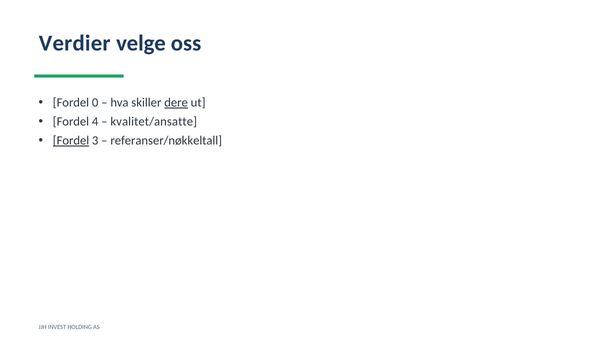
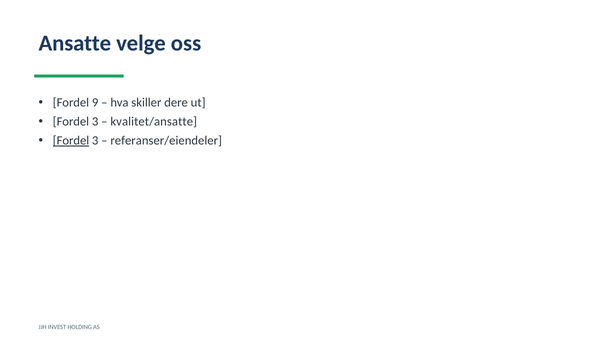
Verdier: Verdier -> Ansatte
0: 0 -> 9
dere underline: present -> none
4 at (95, 122): 4 -> 3
referanser/nøkkeltall: referanser/nøkkeltall -> referanser/eiendeler
